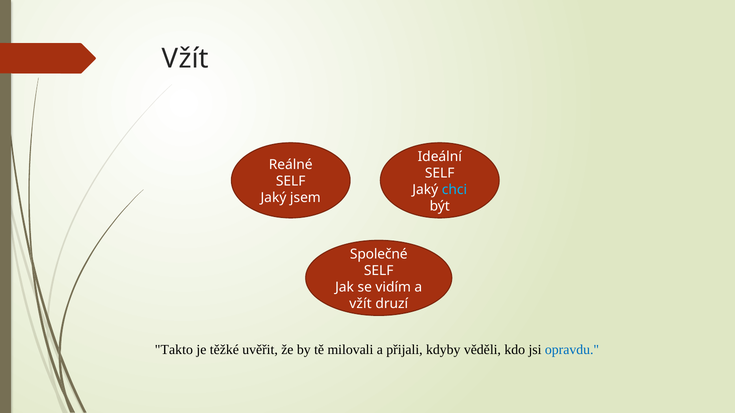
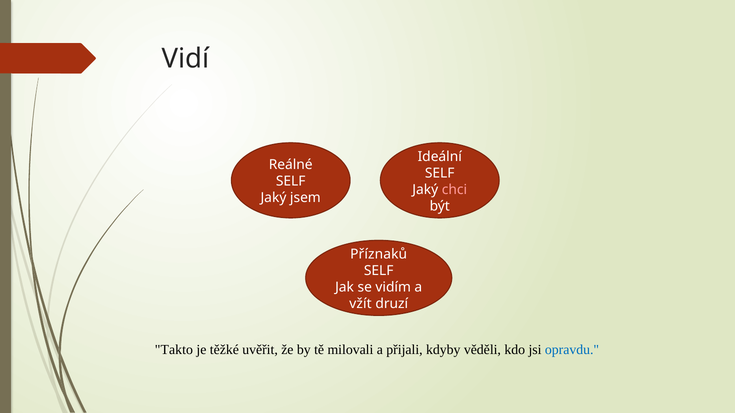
Vžít at (185, 59): Vžít -> Vidí
chci colour: light blue -> pink
Společné: Společné -> Příznaků
